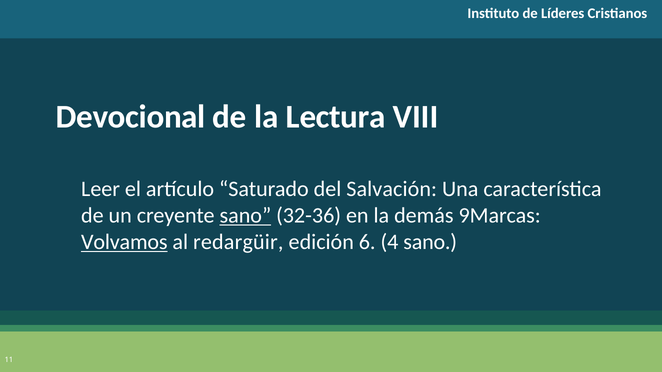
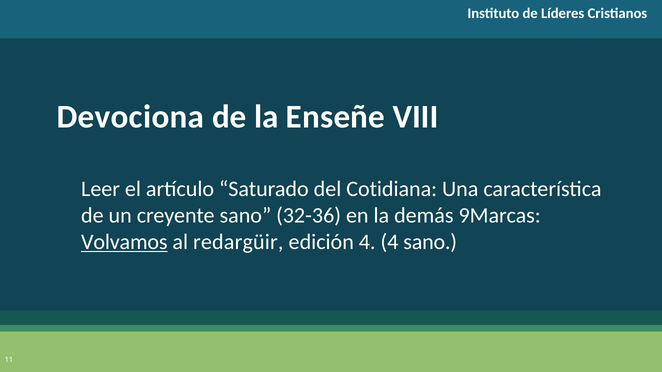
Devocional: Devocional -> Devociona
Lectura: Lectura -> Enseñe
Salvación: Salvación -> Cotidiana
sano at (245, 216) underline: present -> none
edición 6: 6 -> 4
